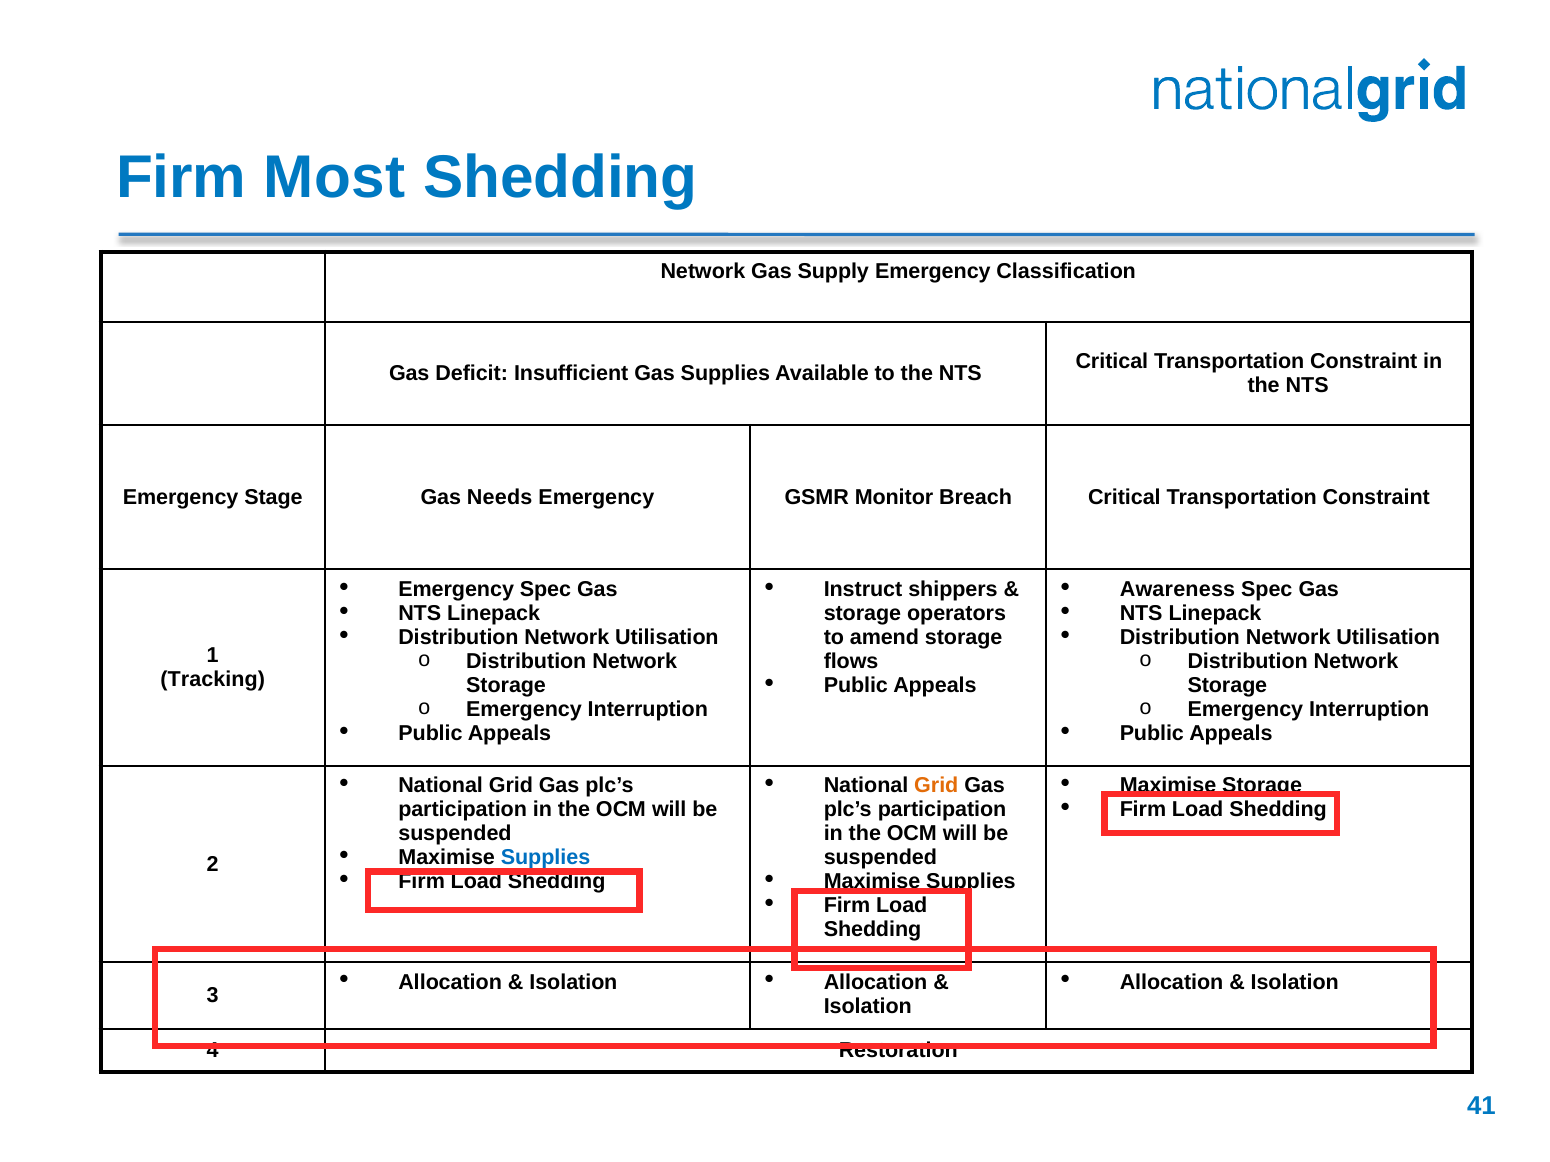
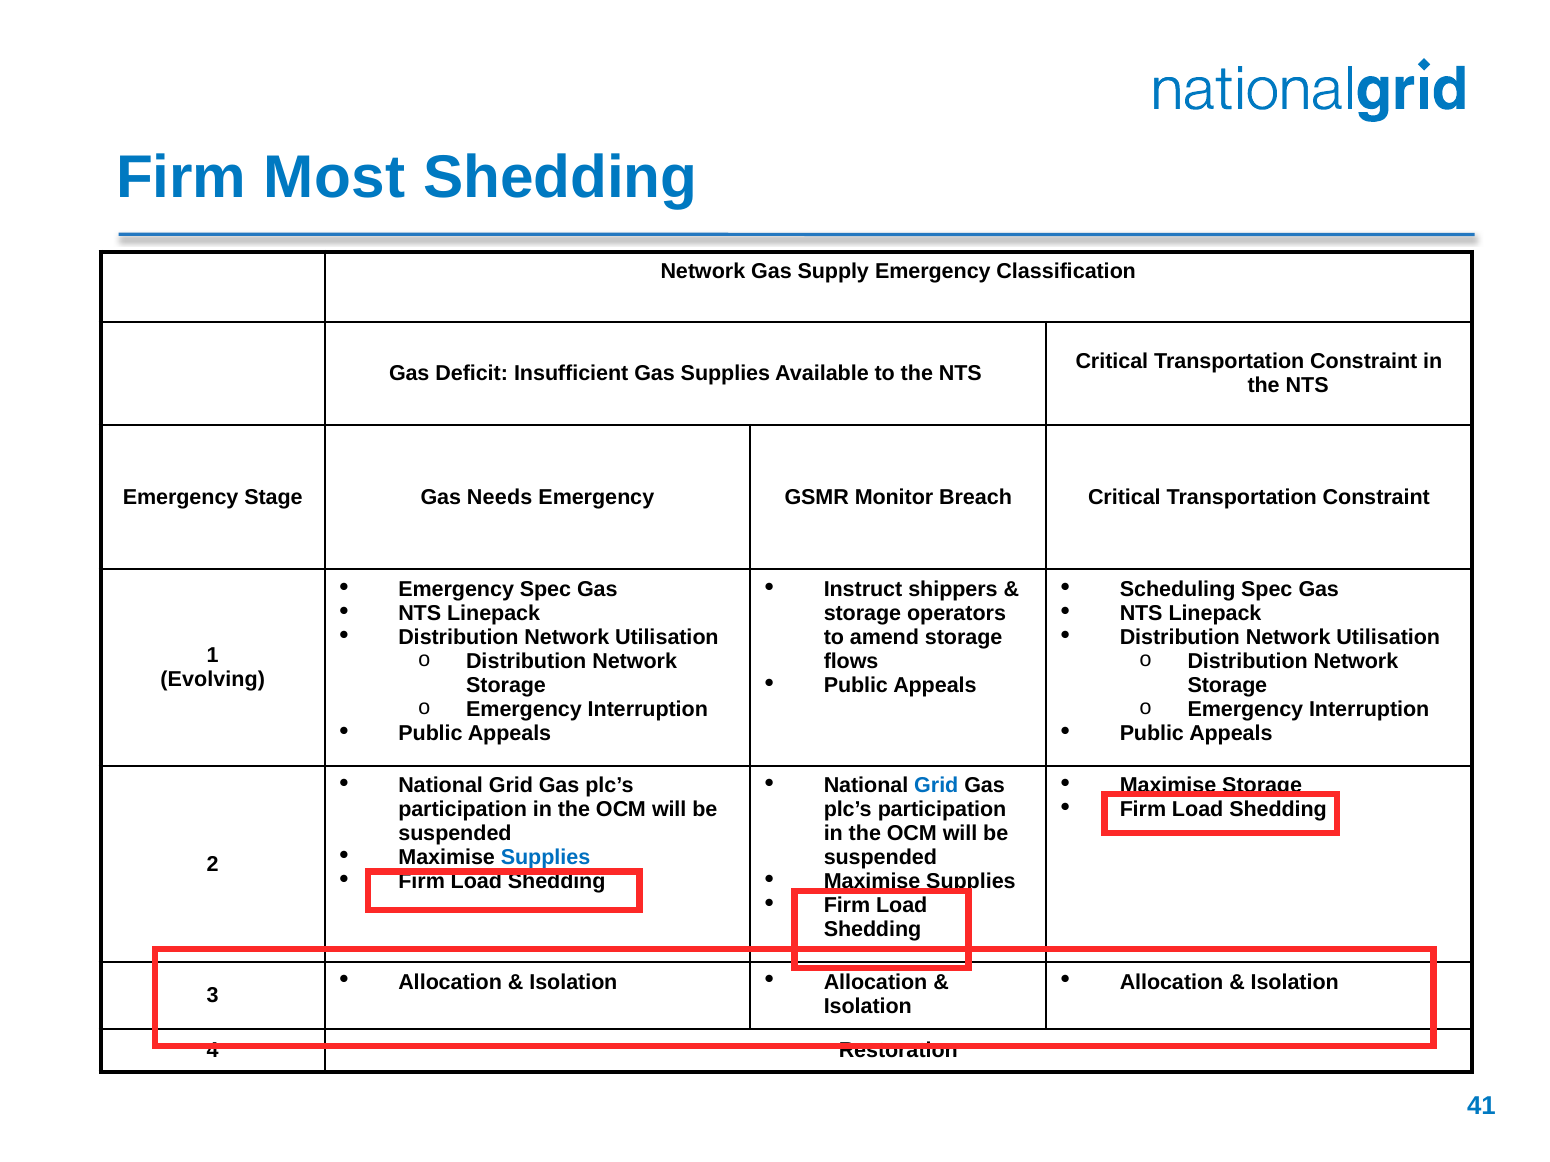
Awareness: Awareness -> Scheduling
Tracking: Tracking -> Evolving
Grid at (936, 786) colour: orange -> blue
